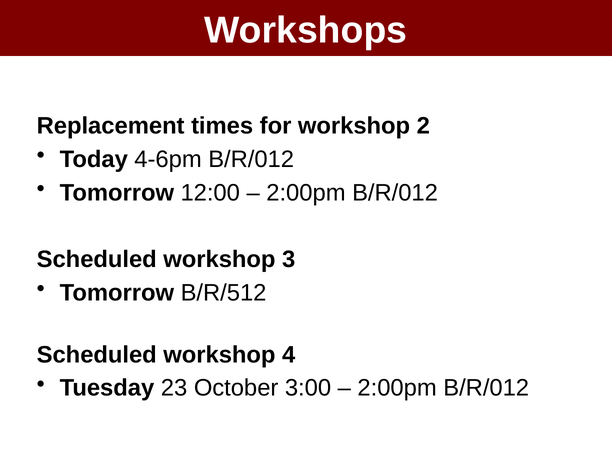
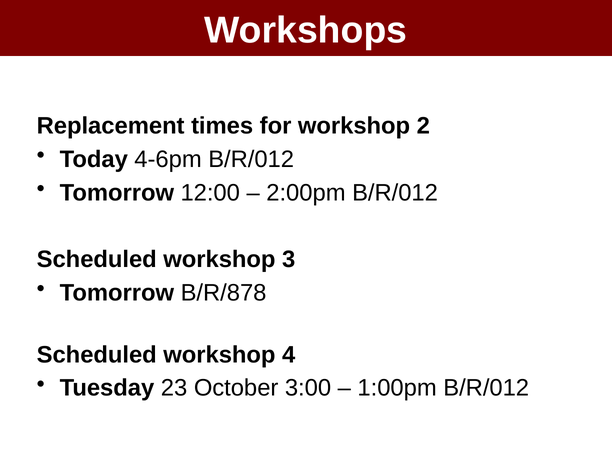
B/R/512: B/R/512 -> B/R/878
2:00pm at (397, 388): 2:00pm -> 1:00pm
